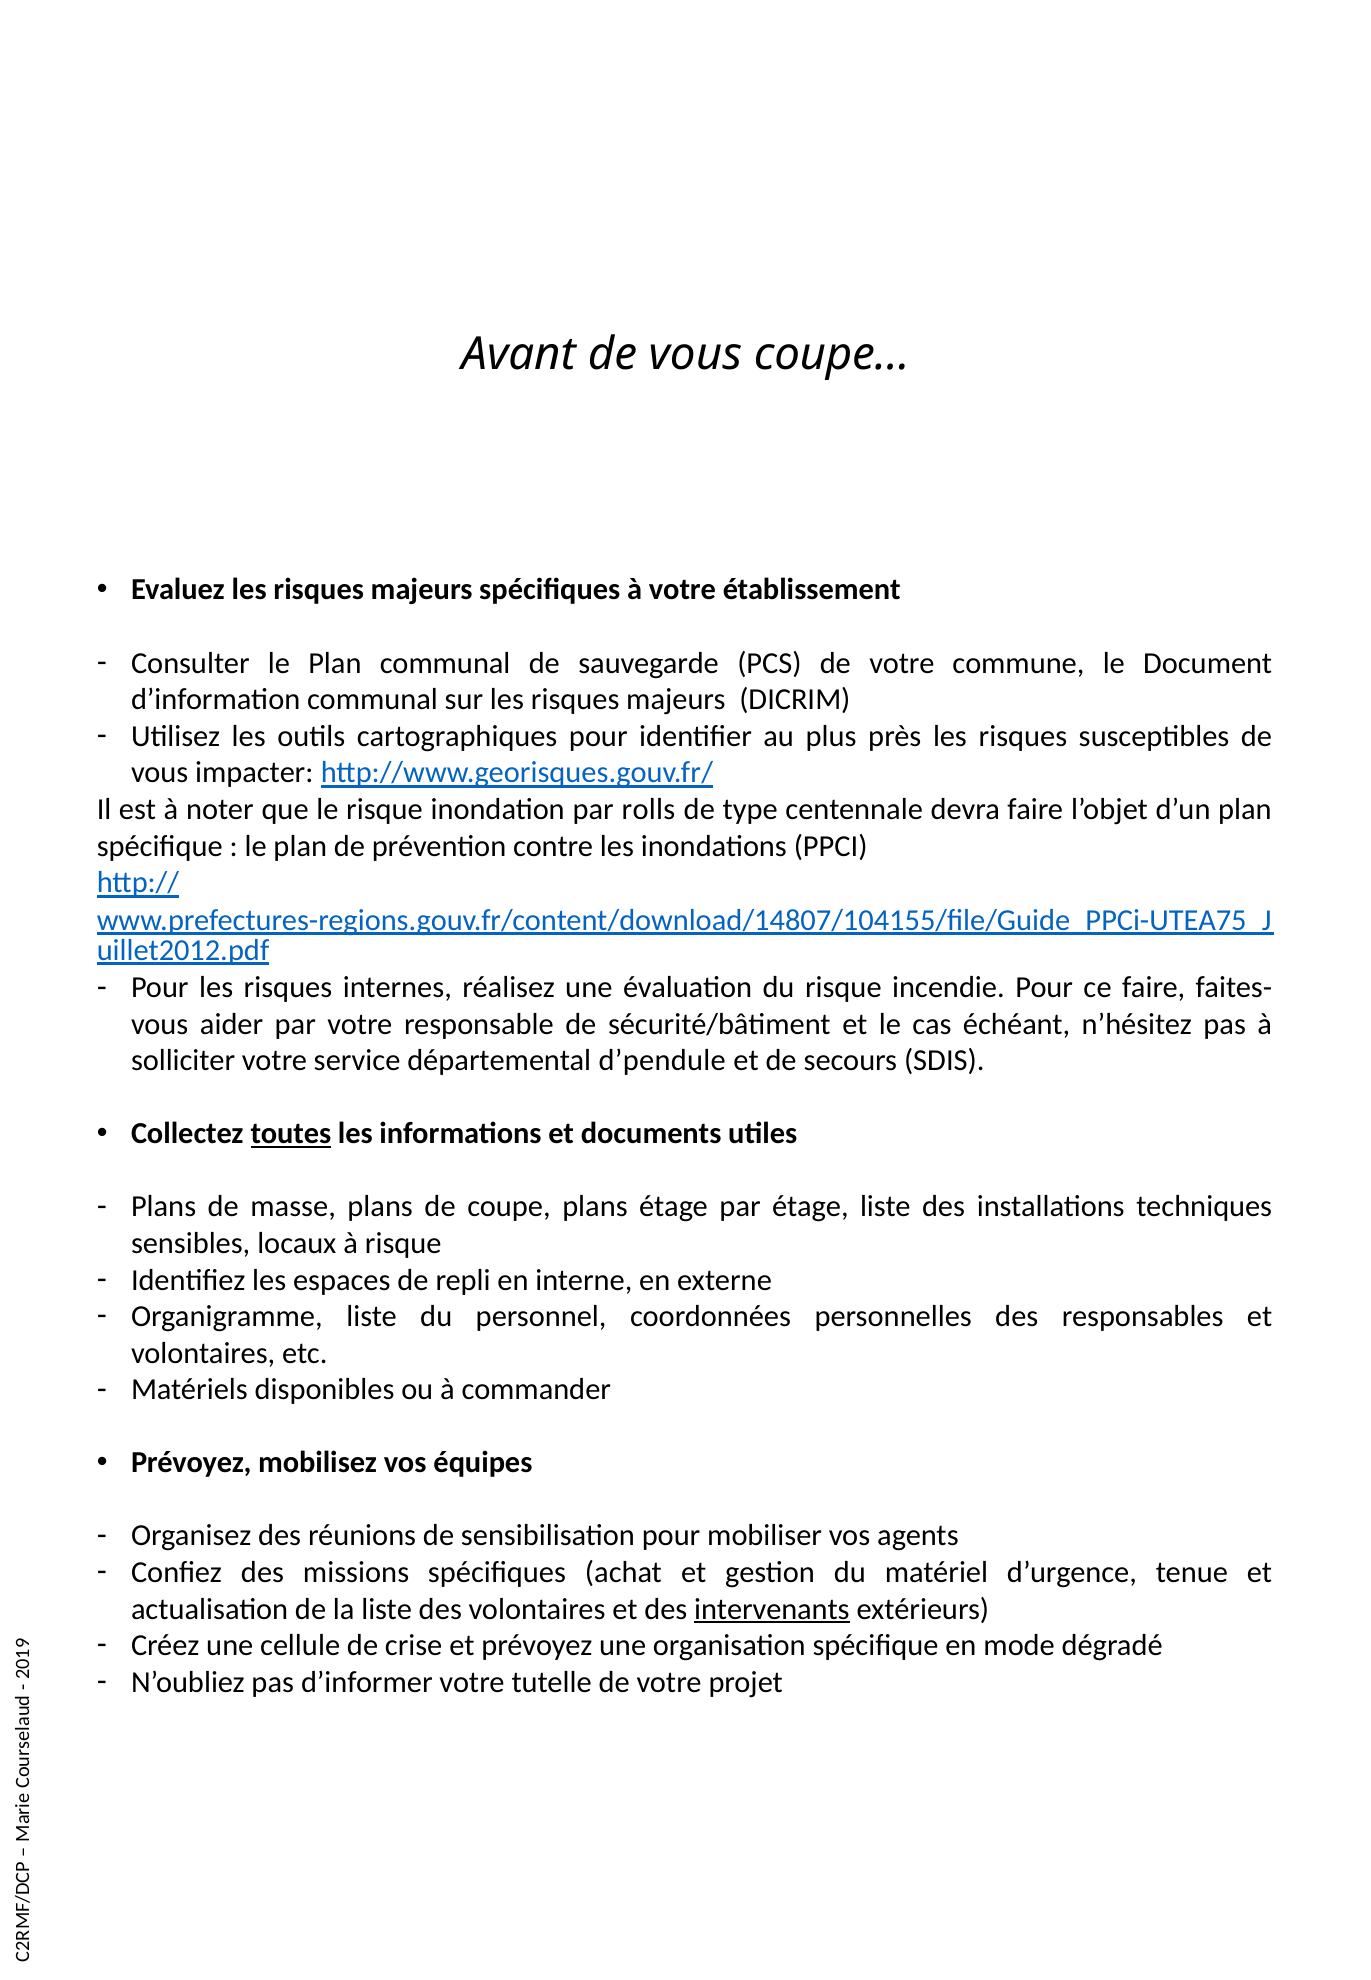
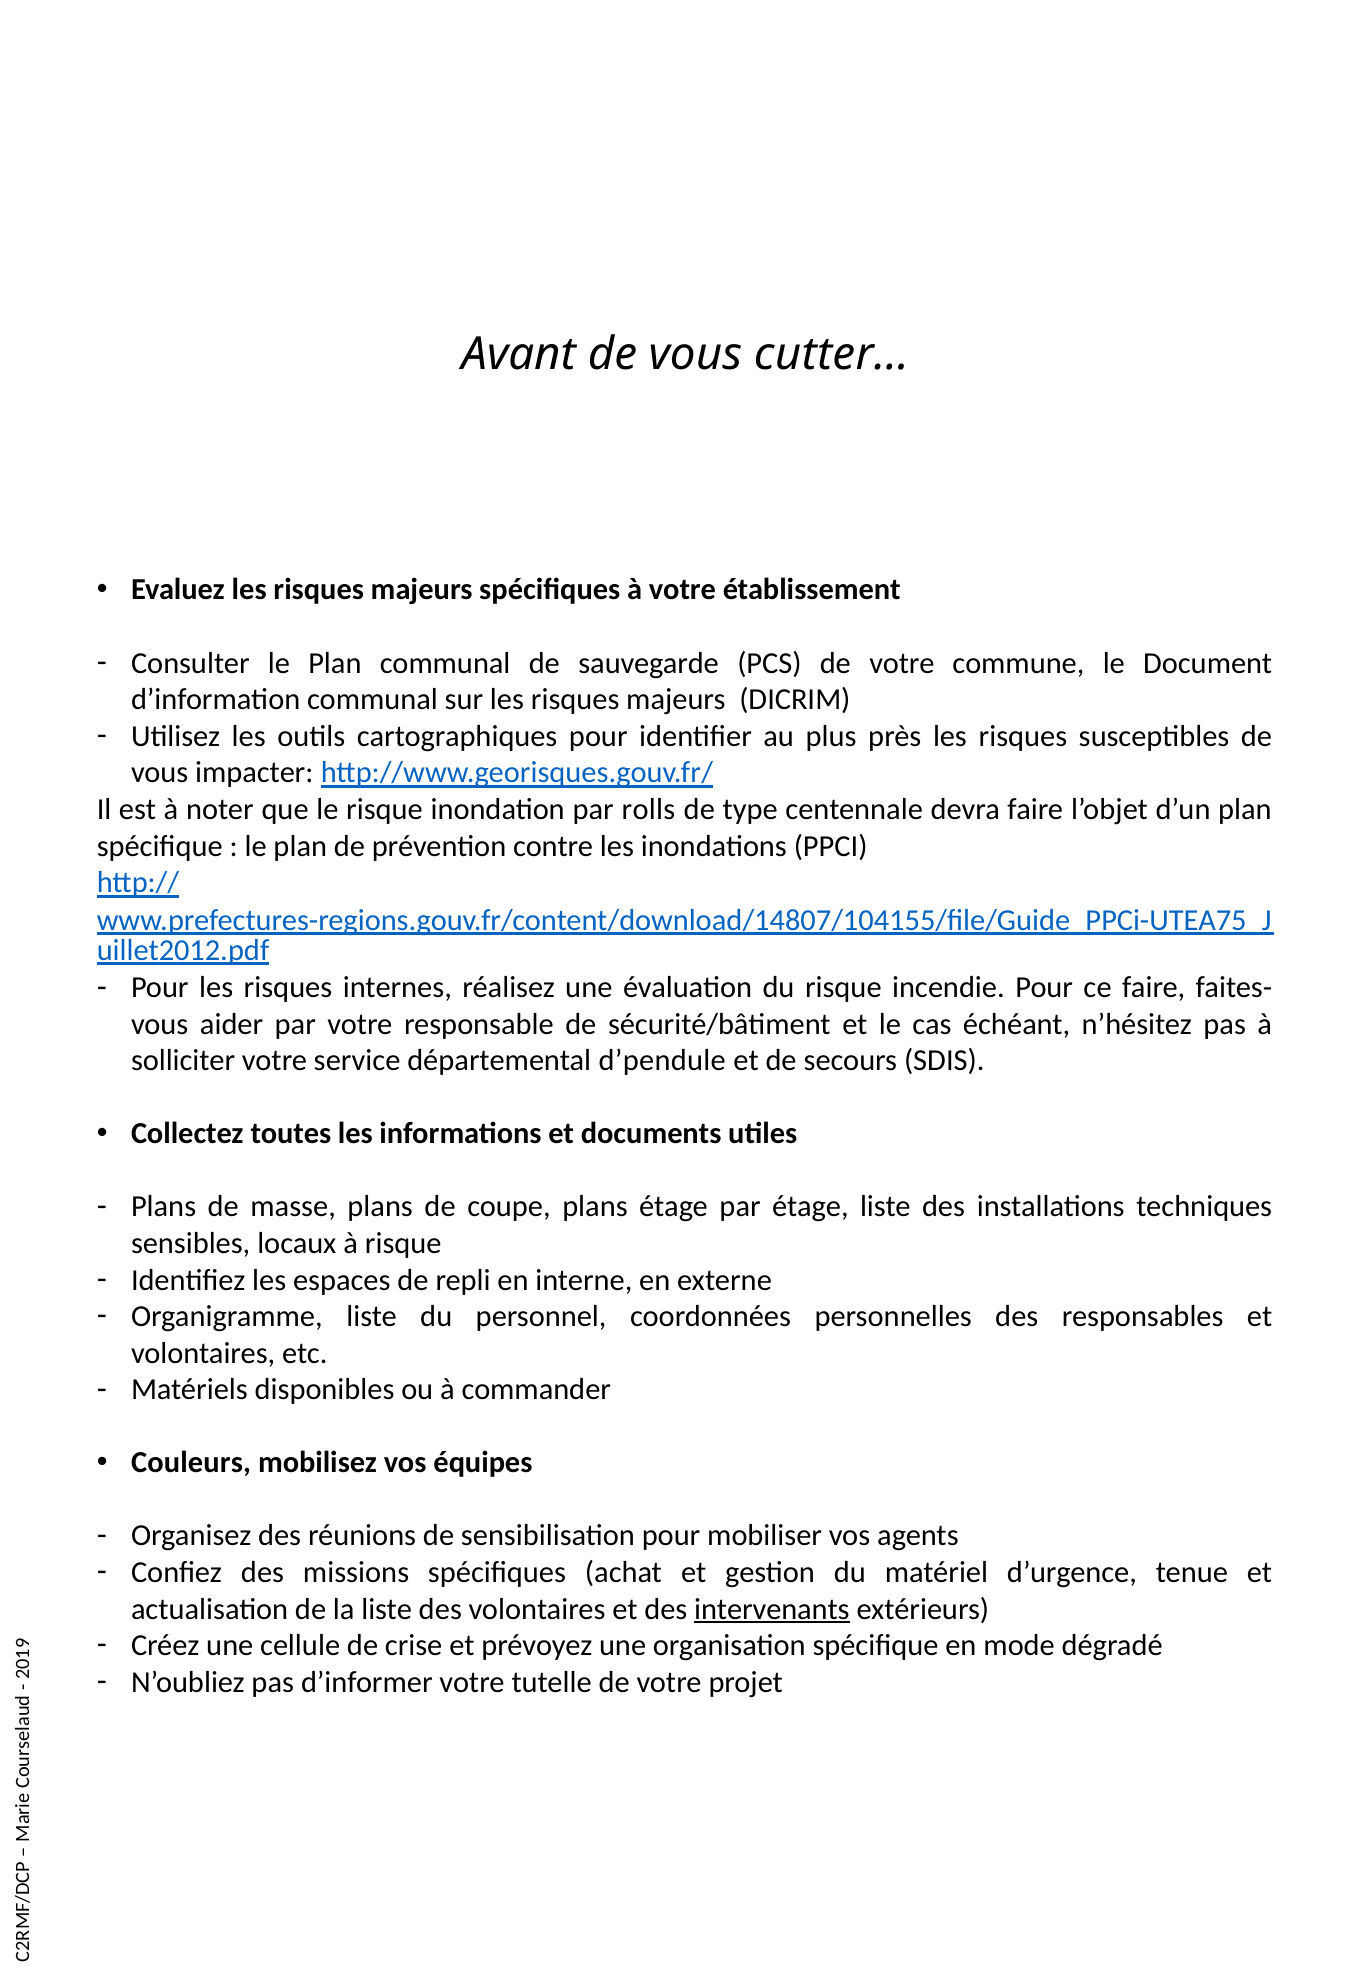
coupe…: coupe… -> cutter…
toutes underline: present -> none
Prévoyez at (191, 1463): Prévoyez -> Couleurs
